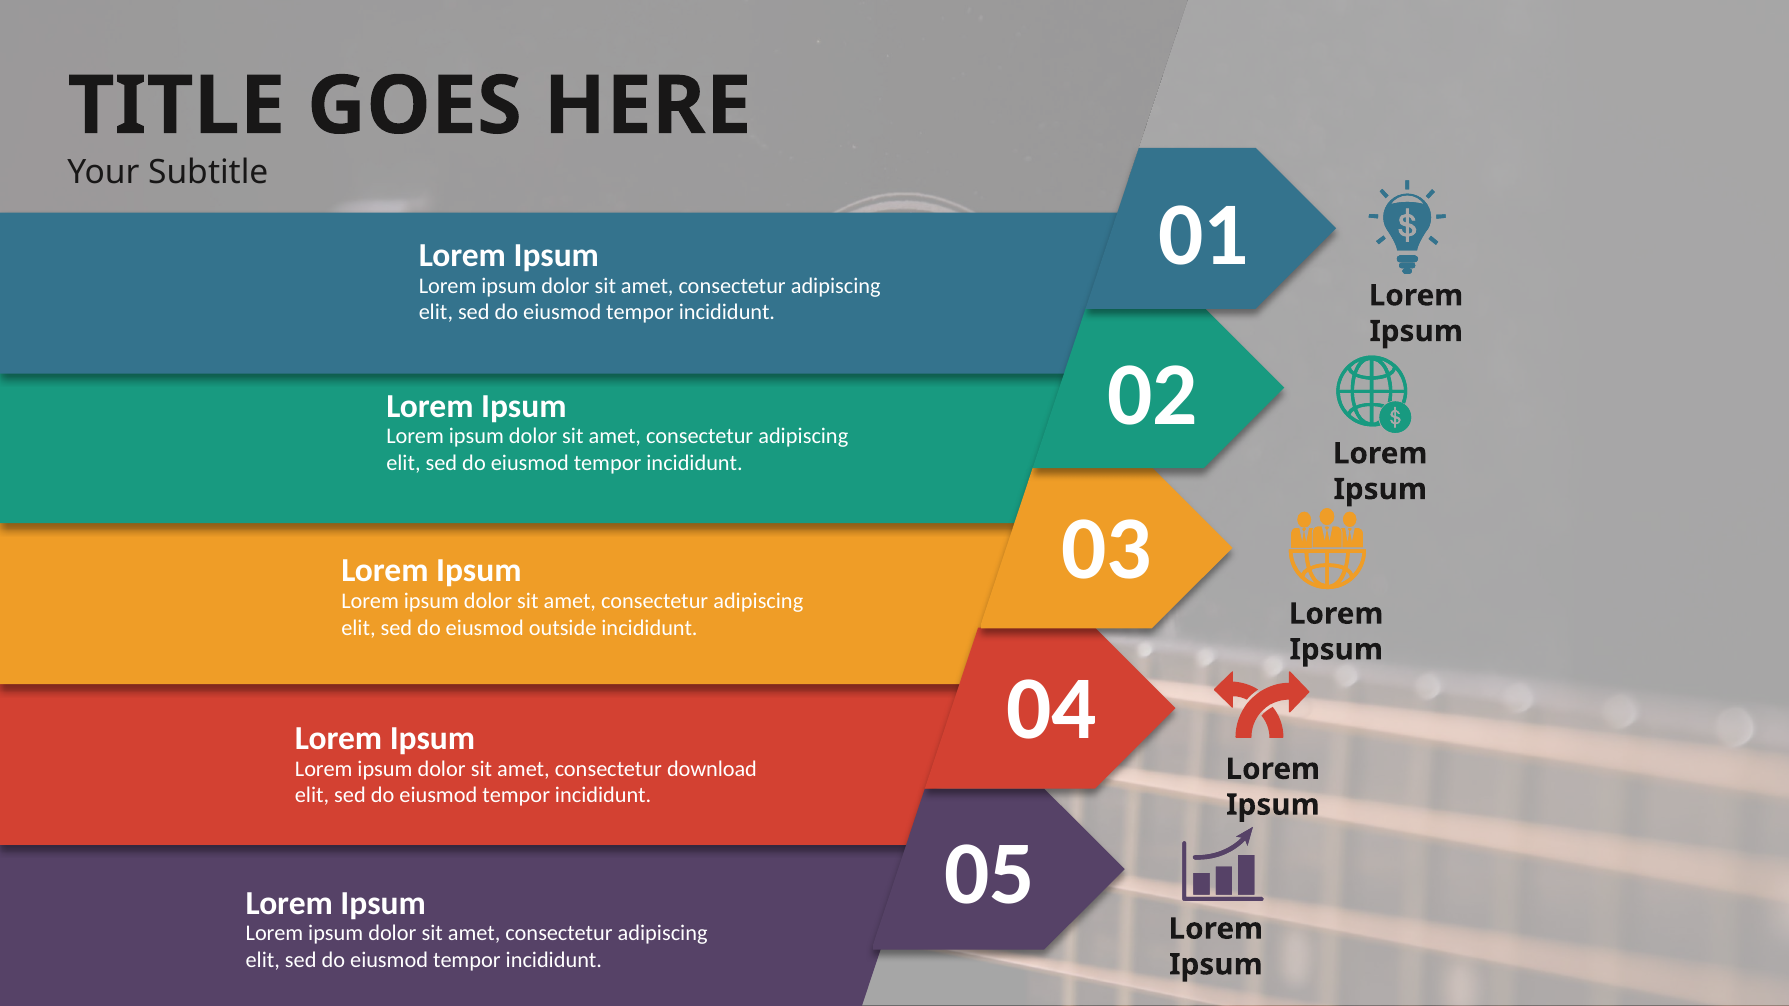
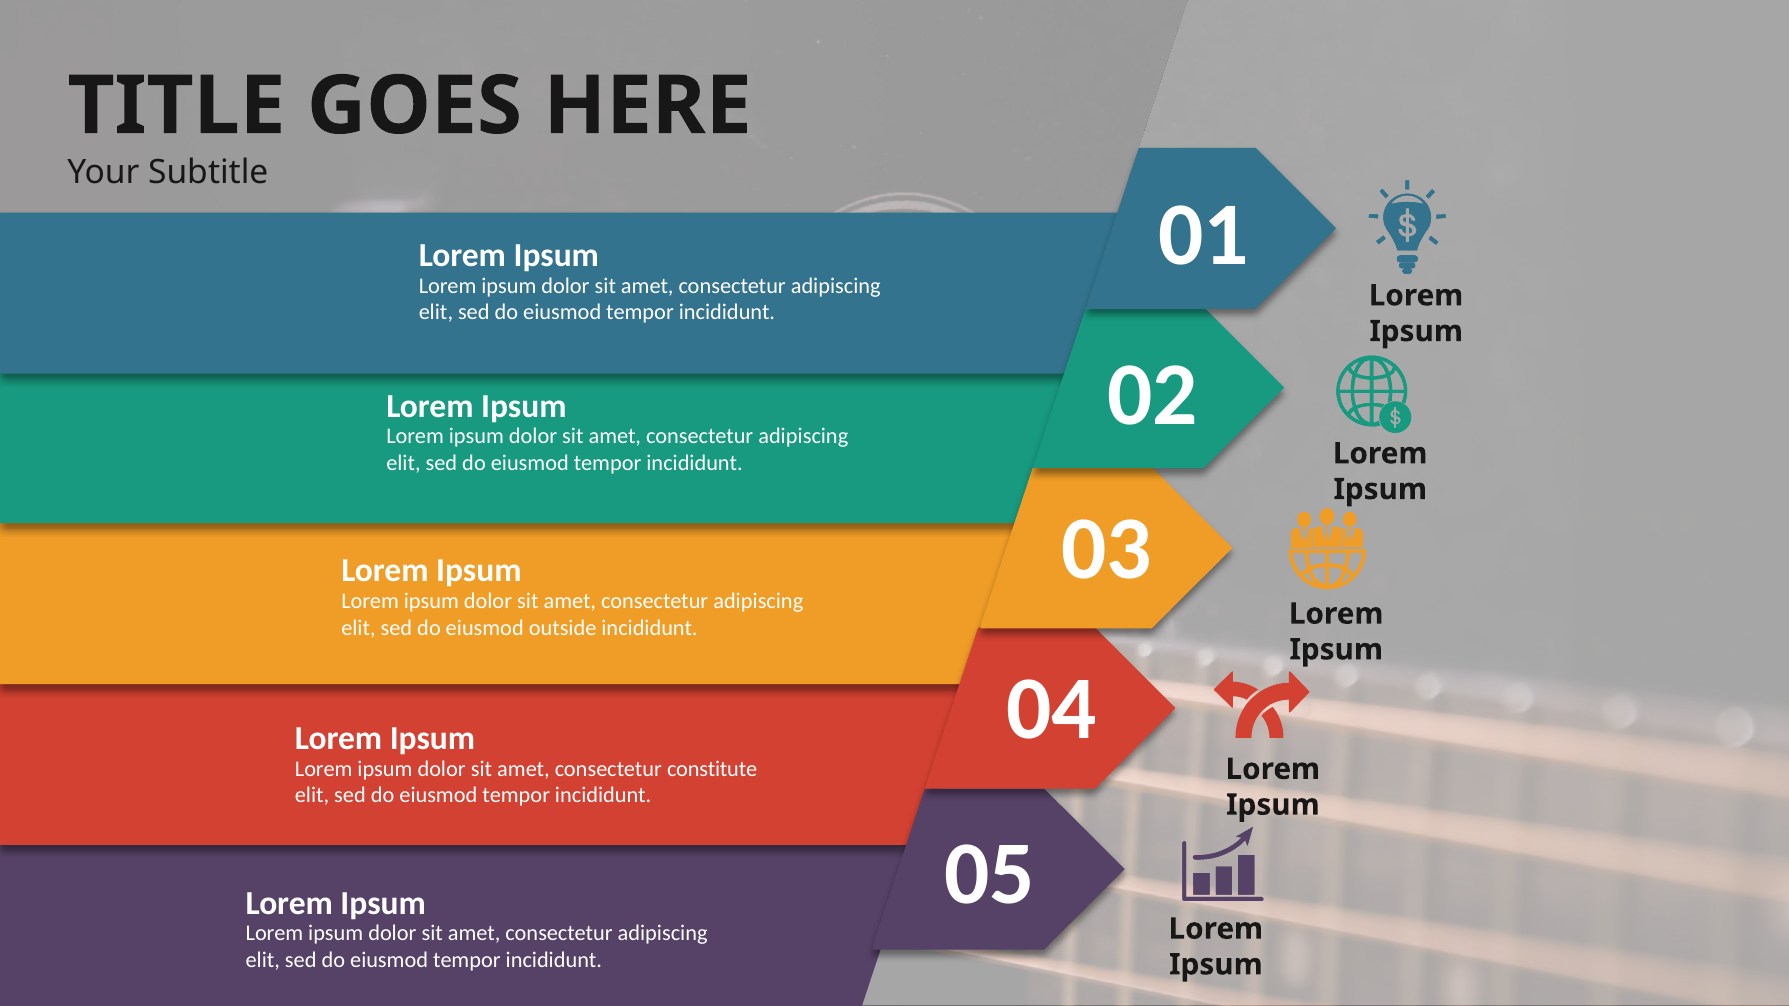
download: download -> constitute
